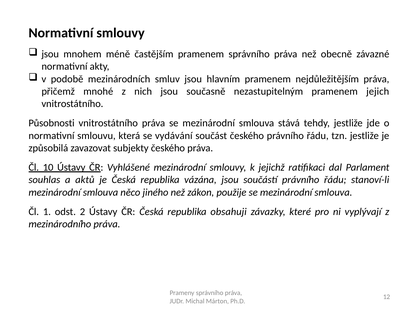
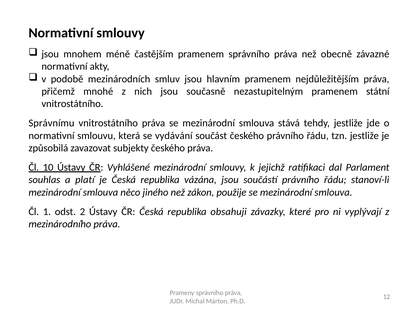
jejich: jejich -> státní
Působnosti: Působnosti -> Správnímu
aktů: aktů -> platí
